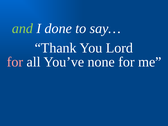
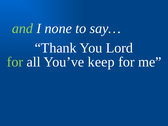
done: done -> none
for at (15, 62) colour: pink -> light green
none: none -> keep
